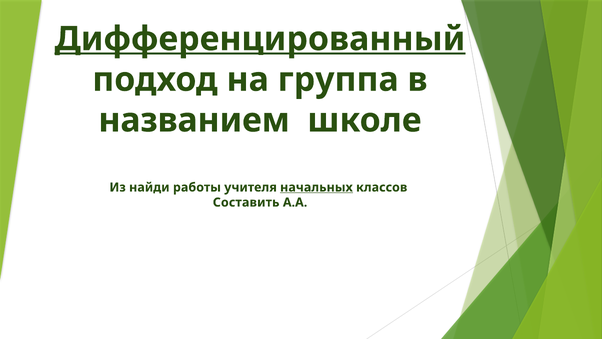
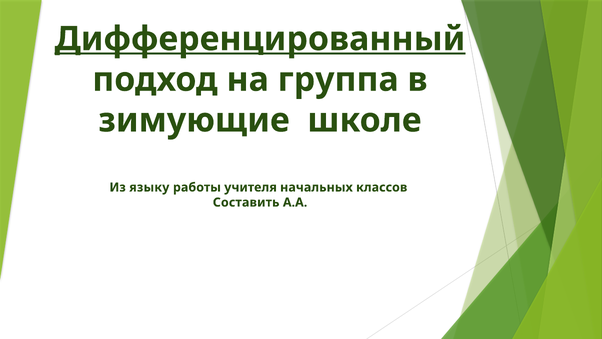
названием: названием -> зимующие
найди: найди -> языку
начальных underline: present -> none
